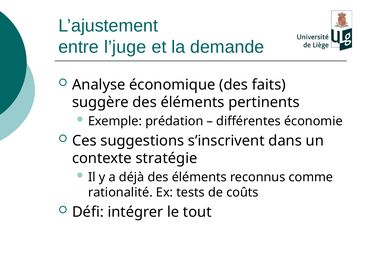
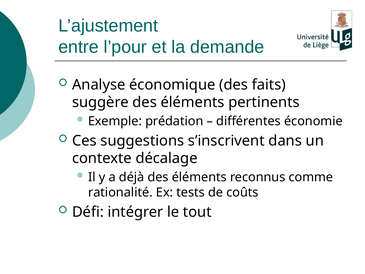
l’juge: l’juge -> l’pour
stratégie: stratégie -> décalage
